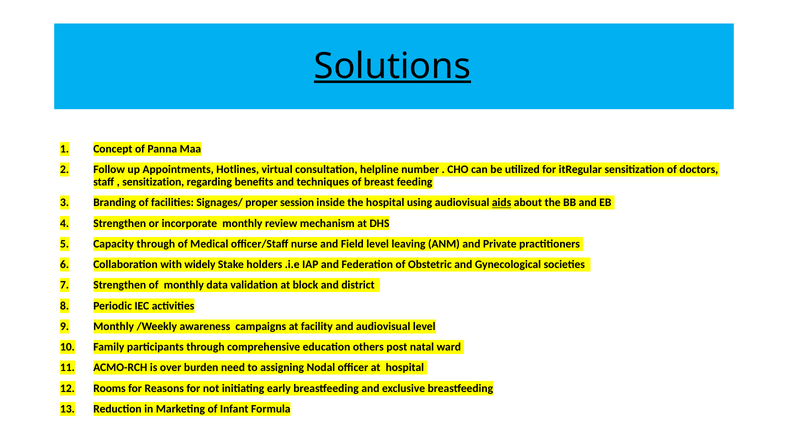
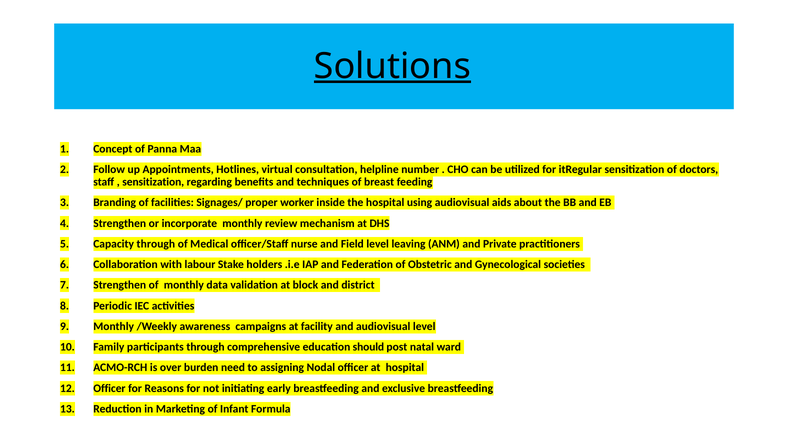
session: session -> worker
aids underline: present -> none
widely: widely -> labour
others: others -> should
Rooms at (109, 389): Rooms -> Officer
